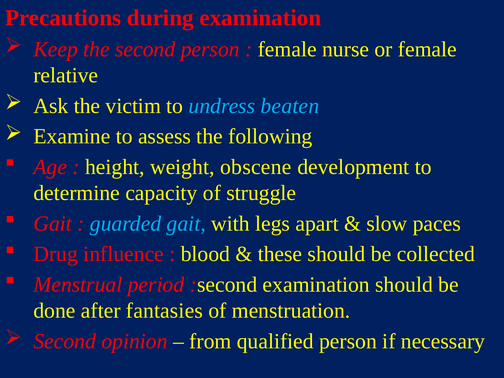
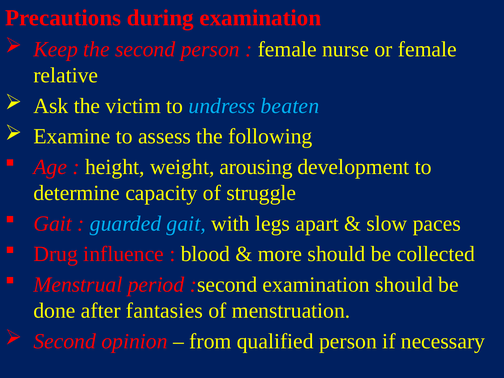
obscene: obscene -> arousing
these: these -> more
